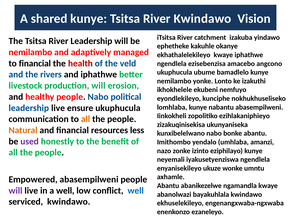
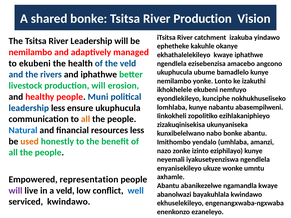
shared kunye: kunye -> bonke
River Kwindawo: Kwindawo -> Production
to financial: financial -> ekubeni
health colour: red -> black
people Nabo: Nabo -> Muni
leadership live: live -> less
Natural colour: orange -> blue
used colour: purple -> orange
Empowered abasempilweni: abasempilweni -> representation
a well: well -> veld
